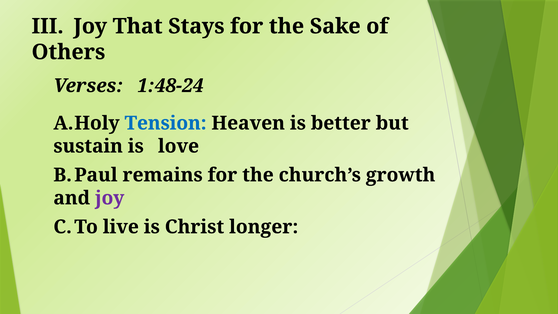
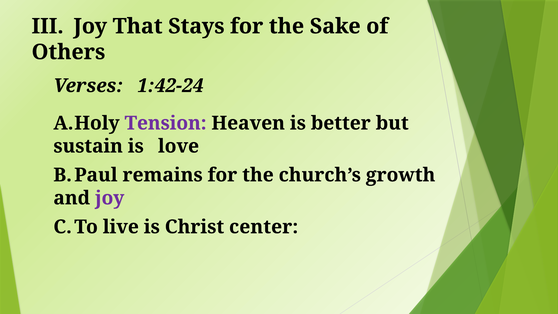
1:48-24: 1:48-24 -> 1:42-24
Tension colour: blue -> purple
longer: longer -> center
